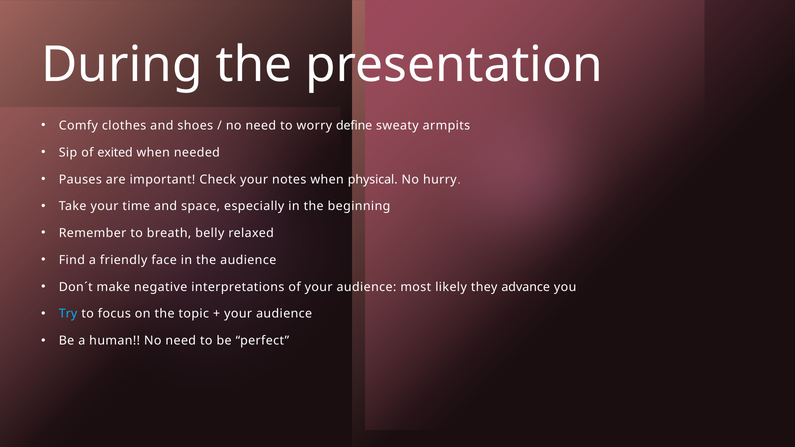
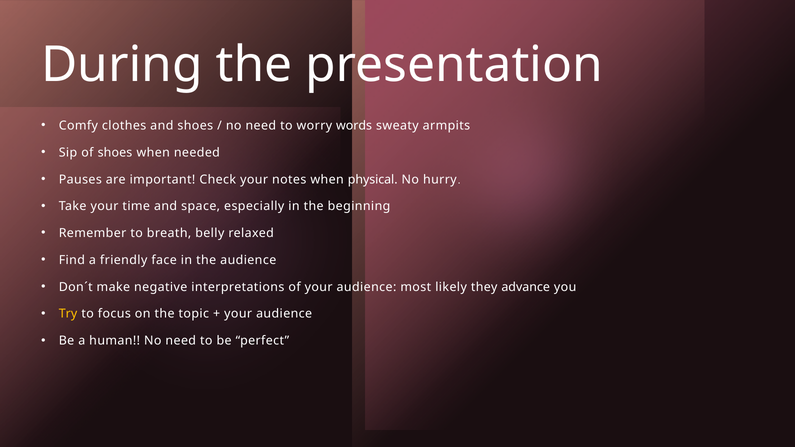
define: define -> words
of exited: exited -> shoes
Try colour: light blue -> yellow
